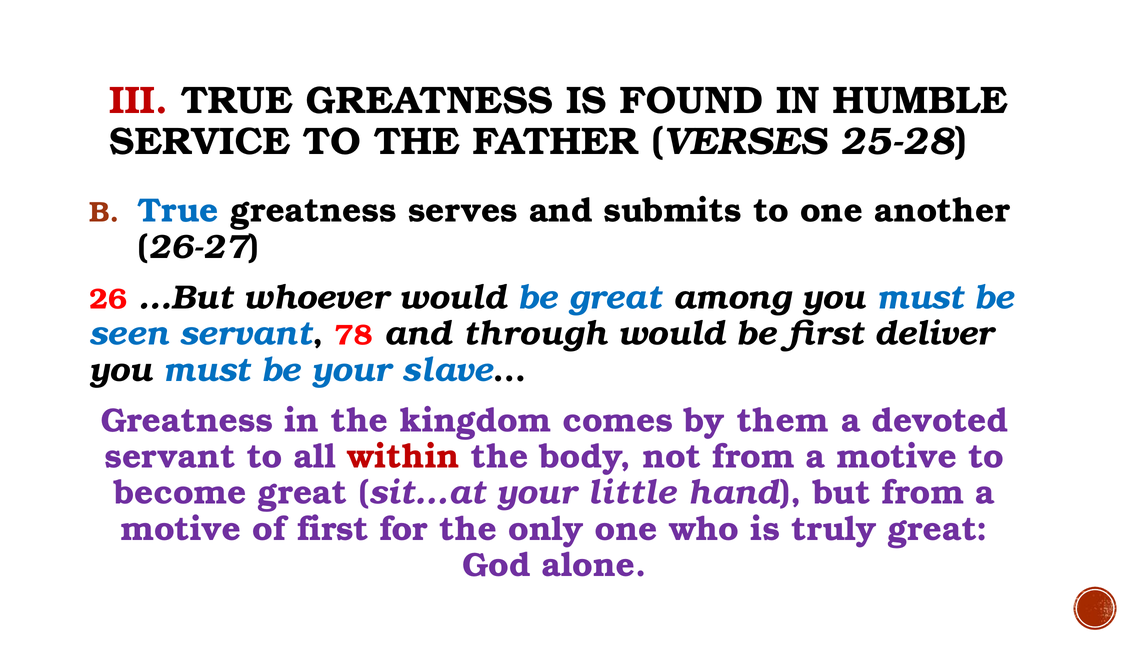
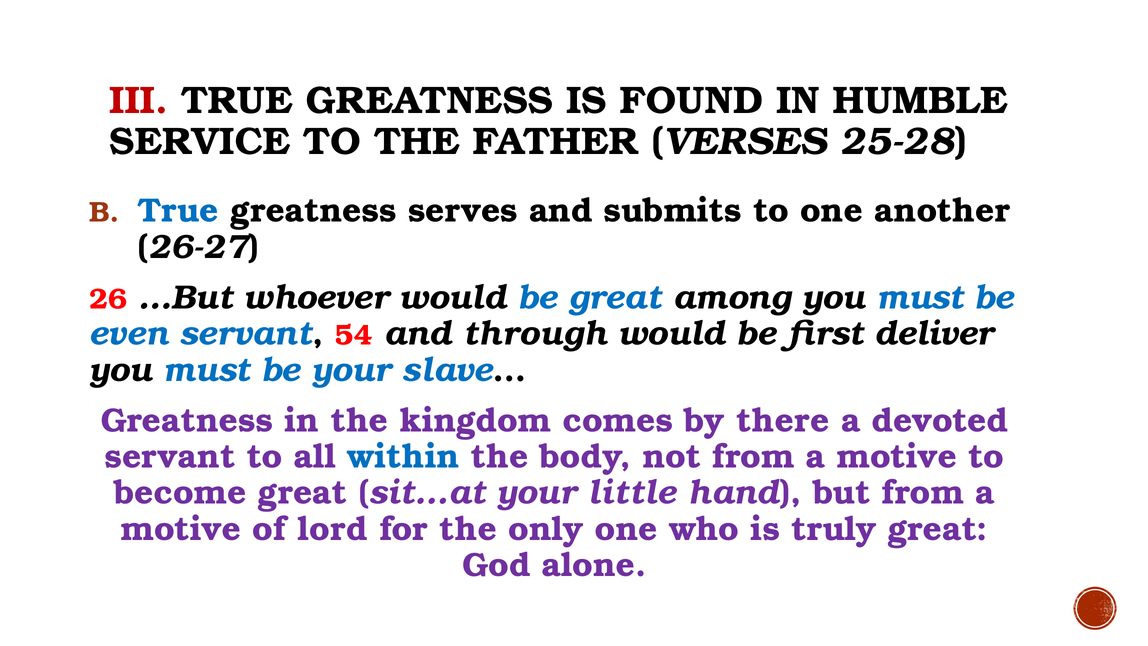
seen: seen -> even
78: 78 -> 54
them: them -> there
within colour: red -> blue
of first: first -> lord
